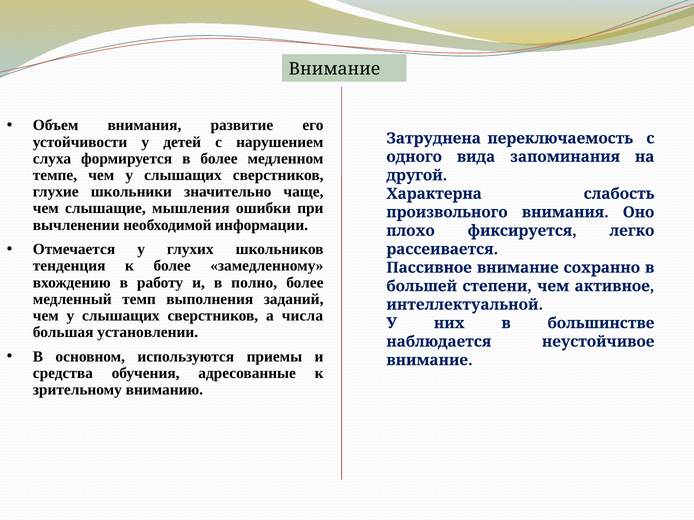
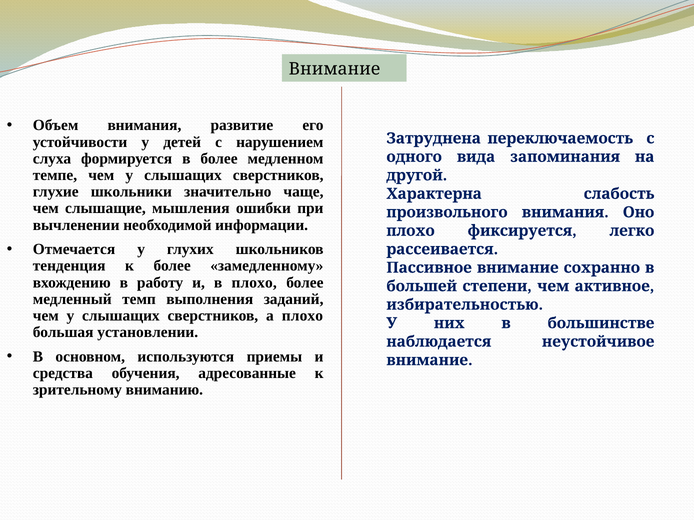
в полно: полно -> плохо
интеллектуальной: интеллектуальной -> избирательностью
а числа: числа -> плохо
